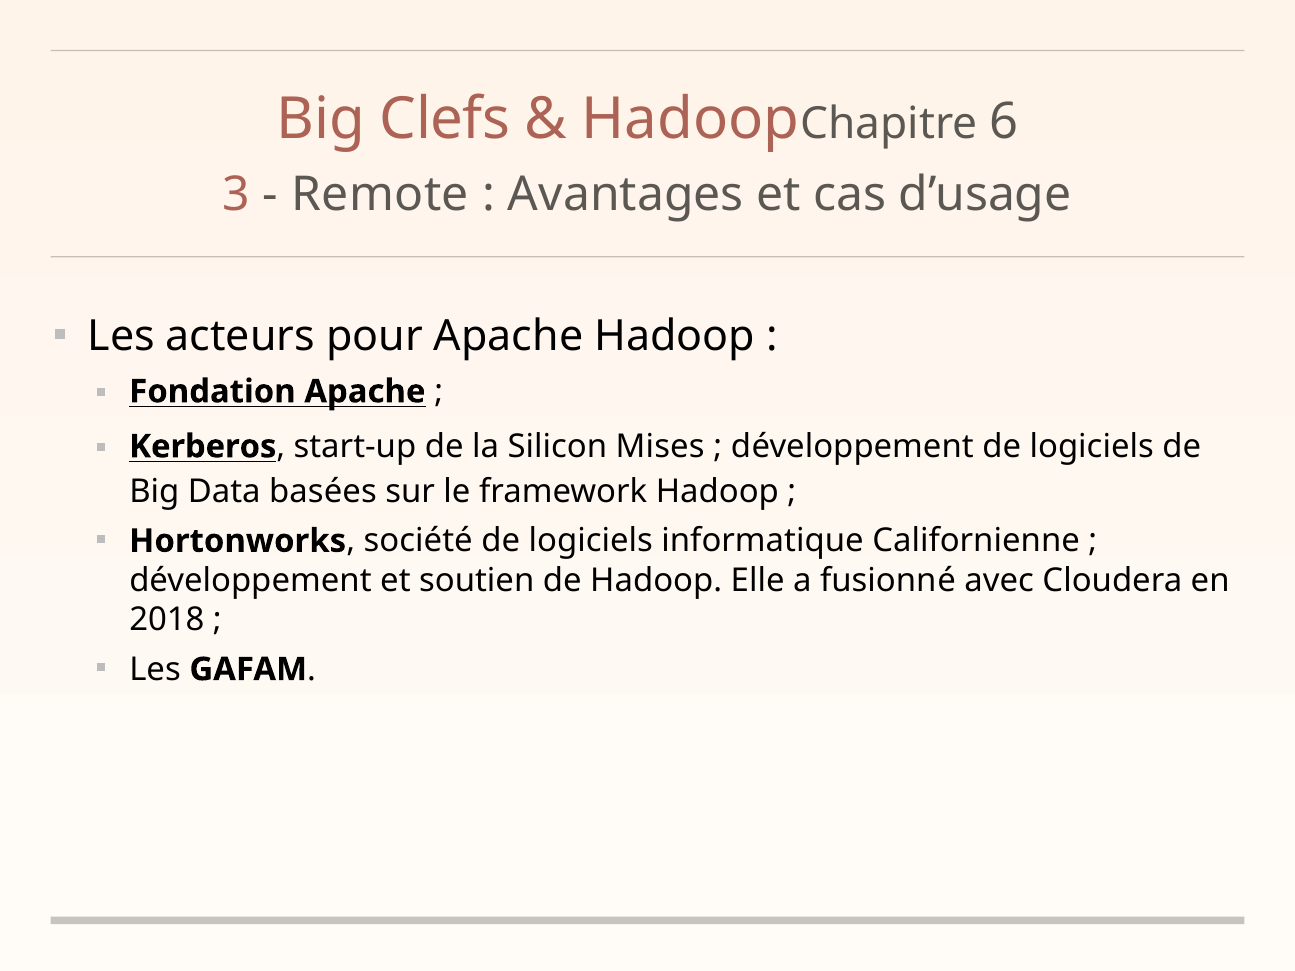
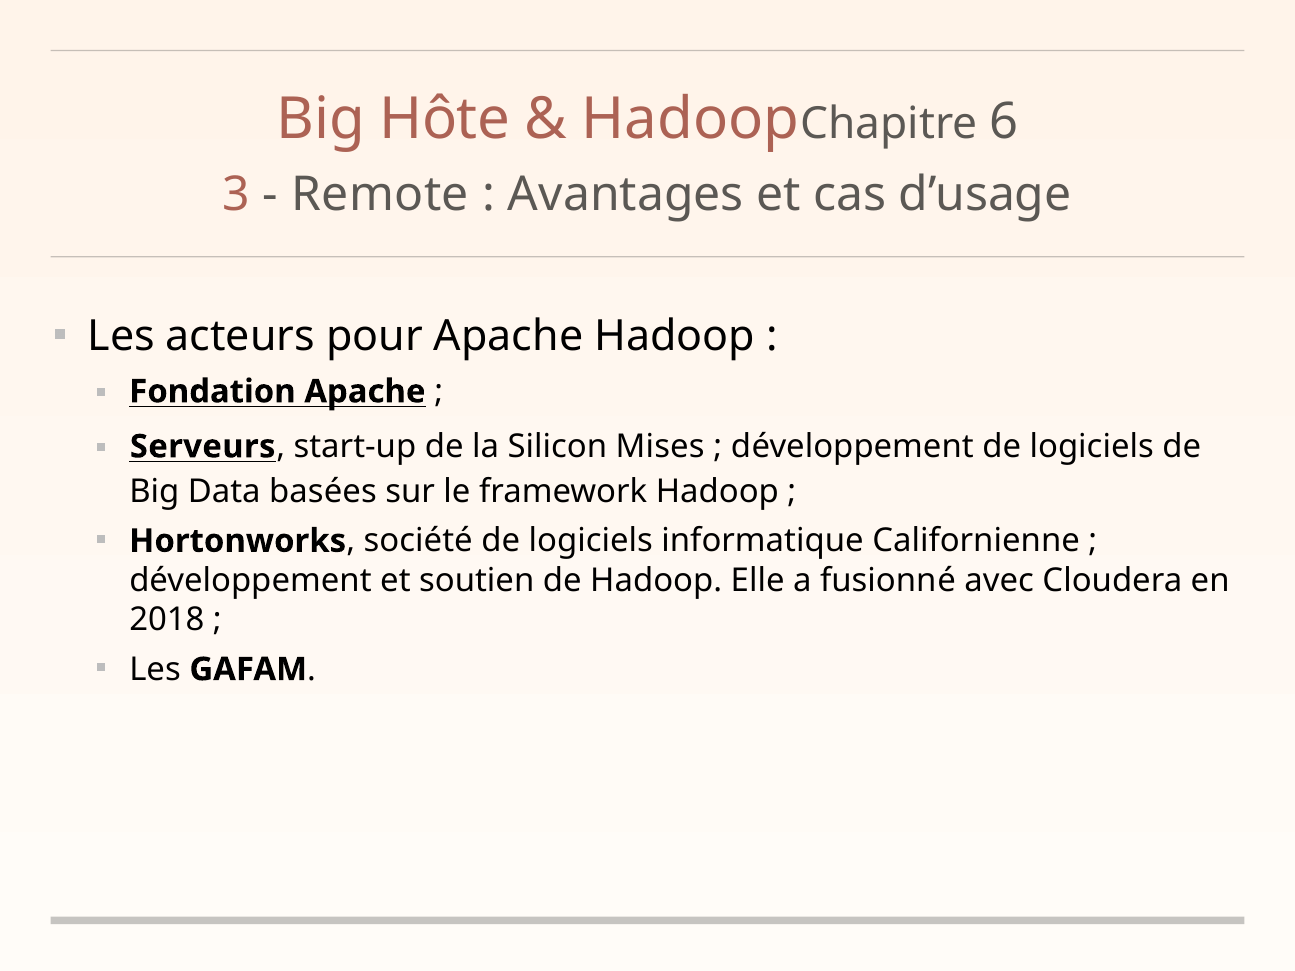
Clefs: Clefs -> Hôte
Kerberos: Kerberos -> Serveurs
